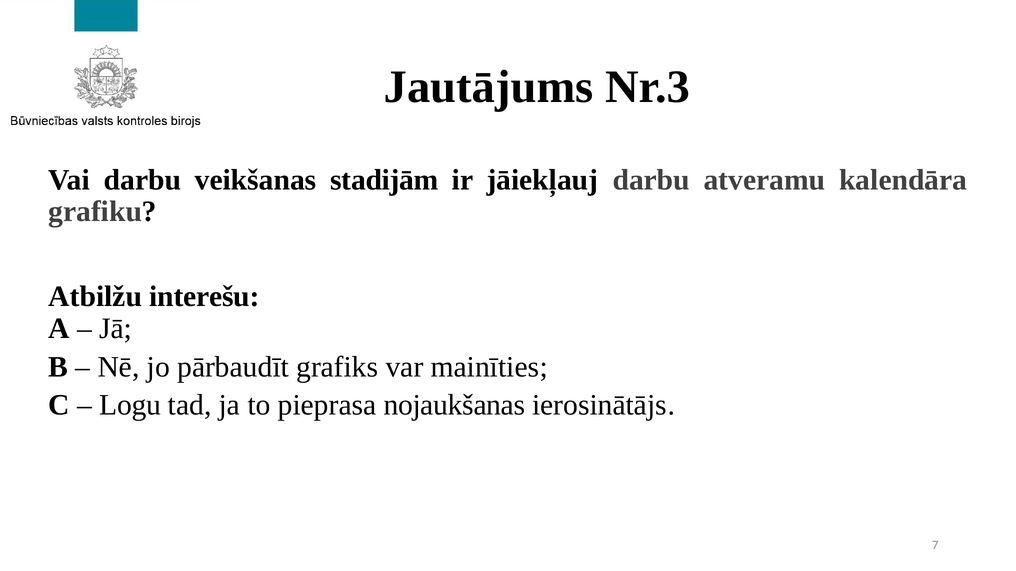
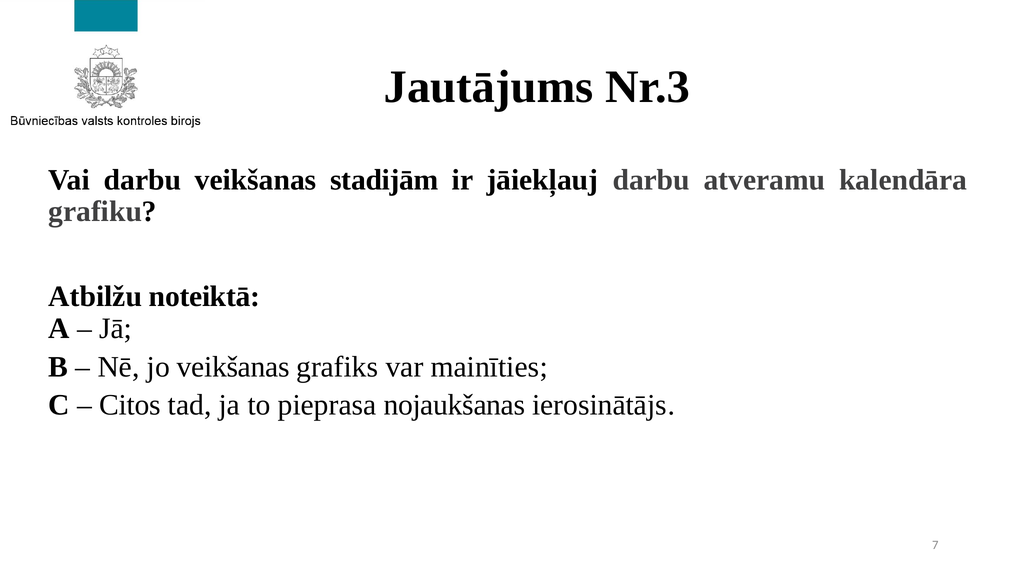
interešu: interešu -> noteiktā
jo pārbaudīt: pārbaudīt -> veikšanas
Logu: Logu -> Citos
